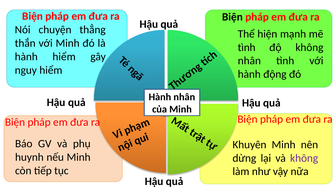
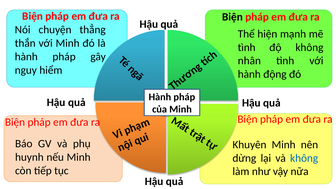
hiểm at (64, 57): hiểm -> pháp
nhân at (184, 97): nhân -> pháp
không at (304, 158) colour: purple -> blue
